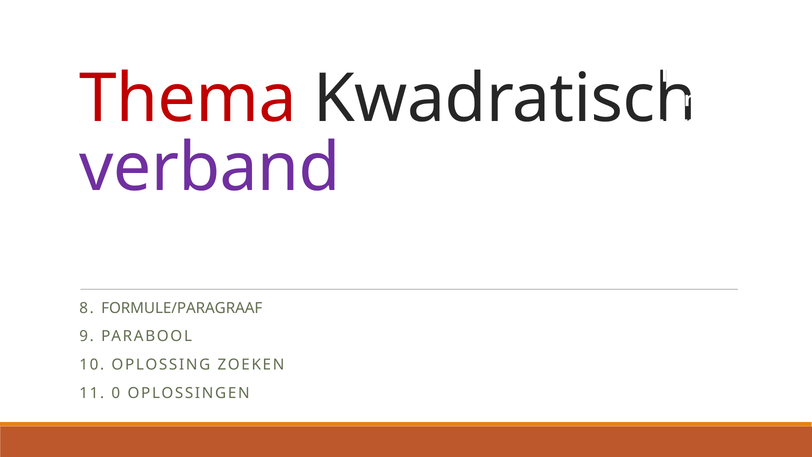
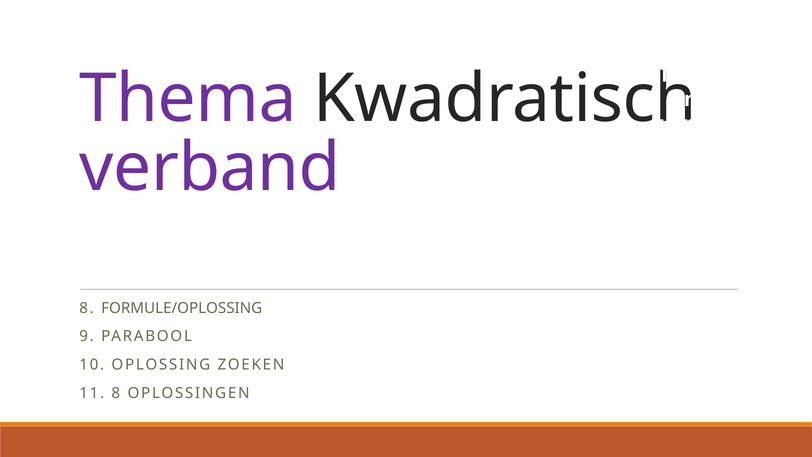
Thema at (188, 99) colour: red -> purple
FORMULE/PARAGRAAF: FORMULE/PARAGRAAF -> FORMULE/OPLOSSING
11 0: 0 -> 8
